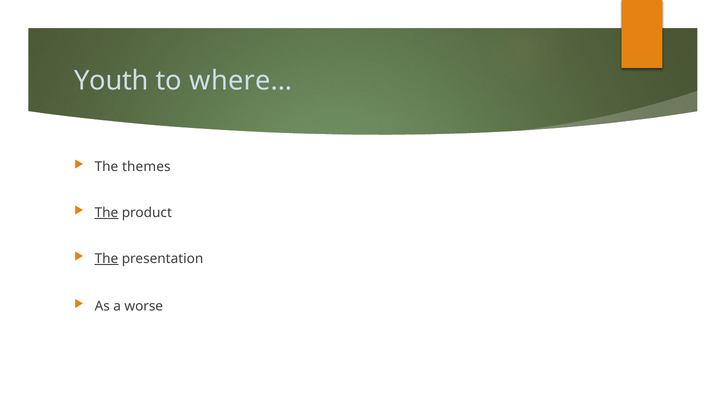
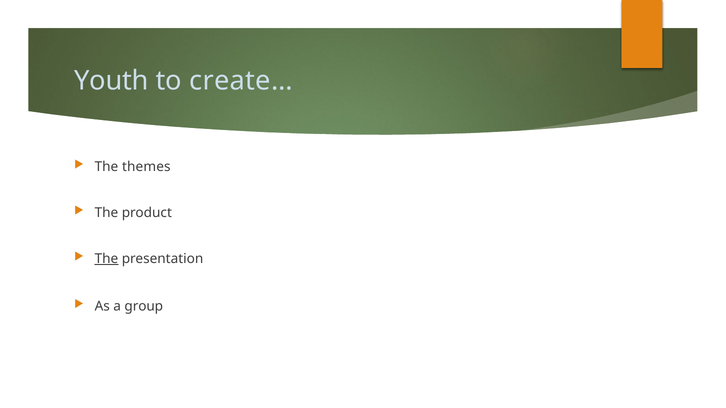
where…: where… -> create…
The at (106, 213) underline: present -> none
worse: worse -> group
